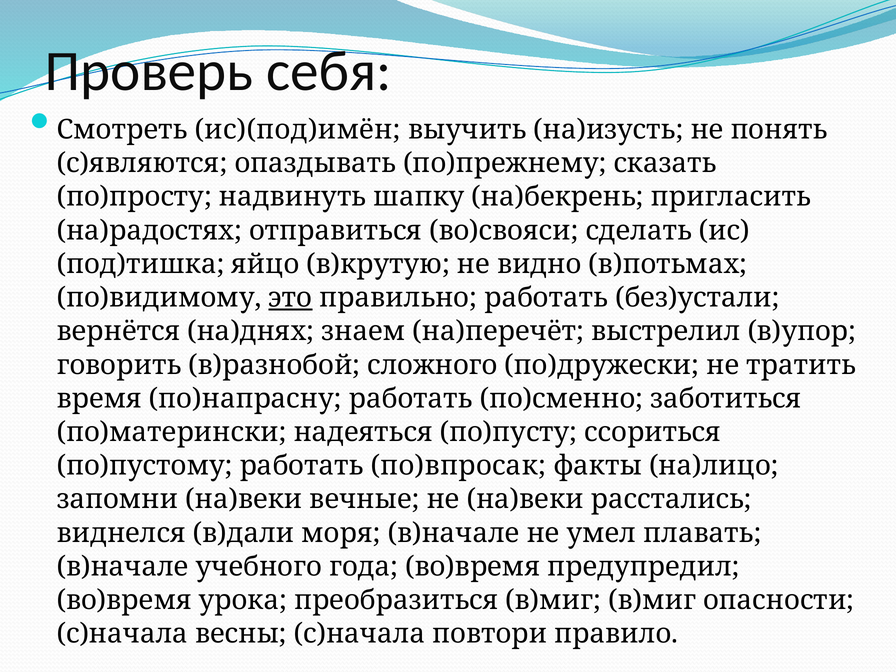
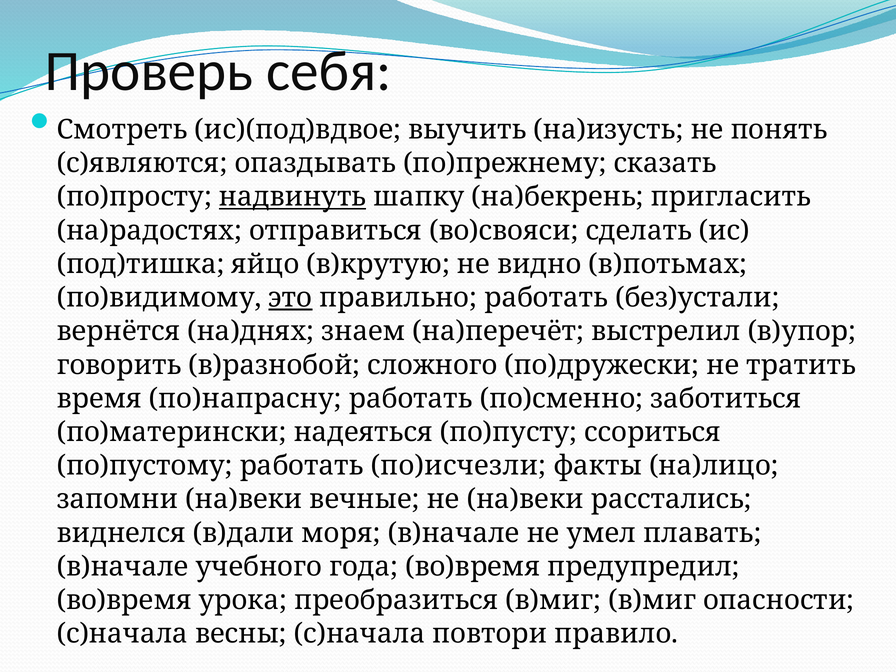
ис)(под)имён: ис)(под)имён -> ис)(под)вдвое
надвинуть underline: none -> present
по)впросак: по)впросак -> по)исчезли
